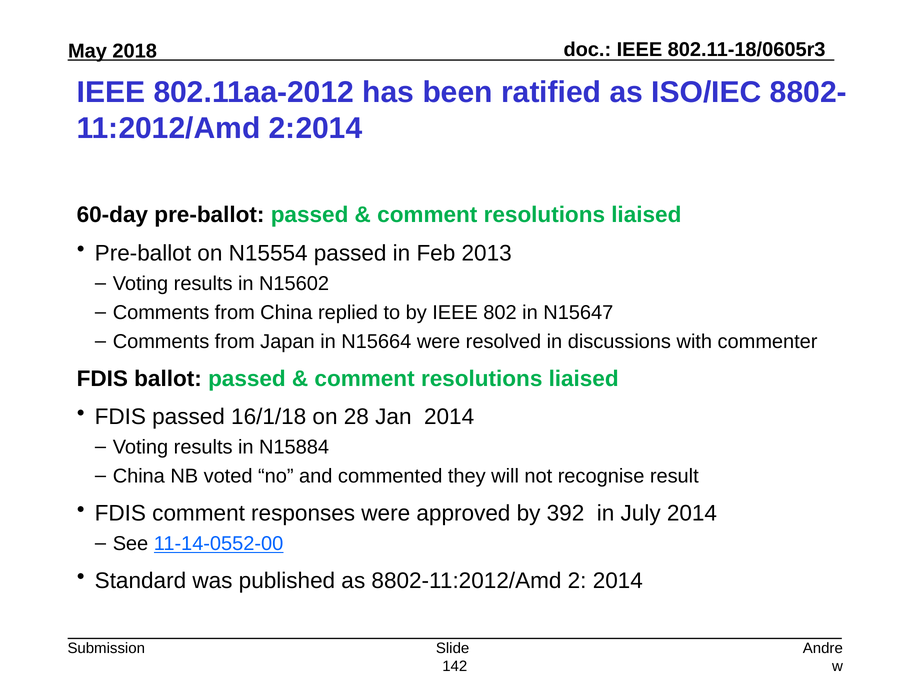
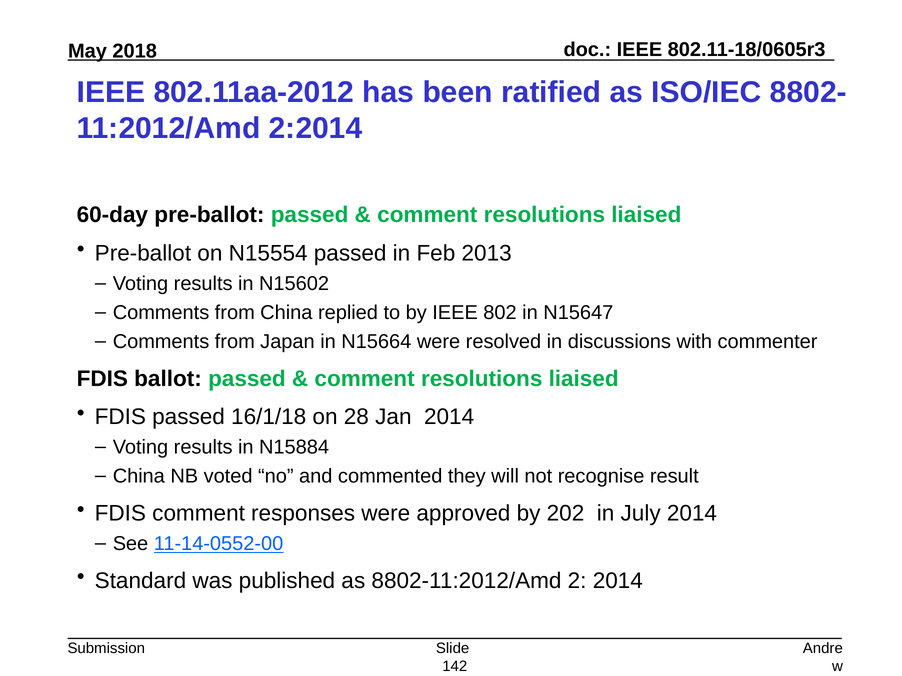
392: 392 -> 202
